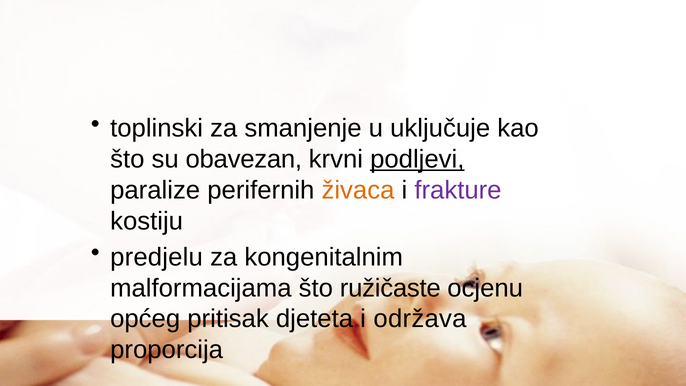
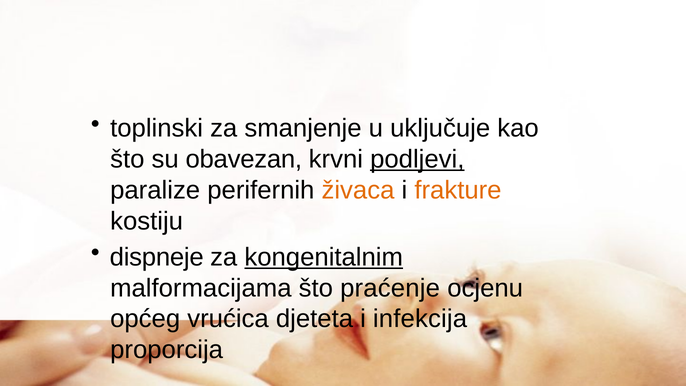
frakture colour: purple -> orange
predjelu: predjelu -> dispneje
kongenitalnim underline: none -> present
ružičaste: ružičaste -> praćenje
pritisak: pritisak -> vrućica
održava: održava -> infekcija
